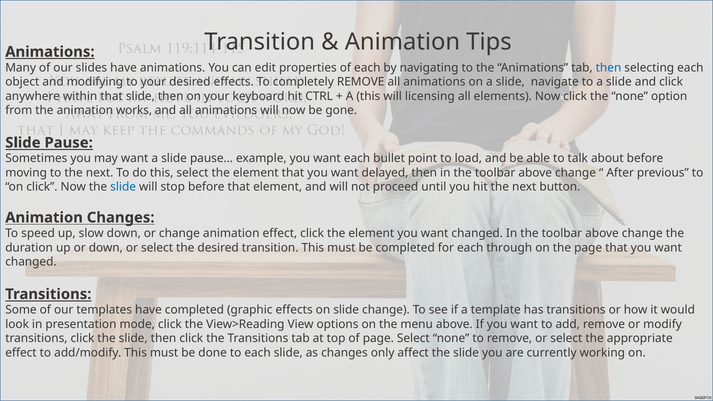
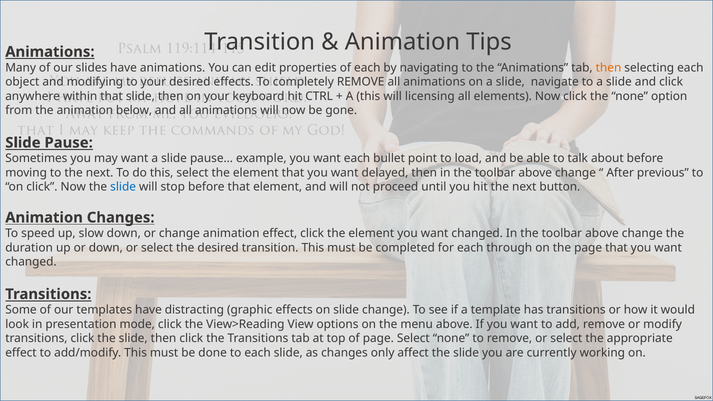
then at (609, 68) colour: blue -> orange
works: works -> below
have completed: completed -> distracting
